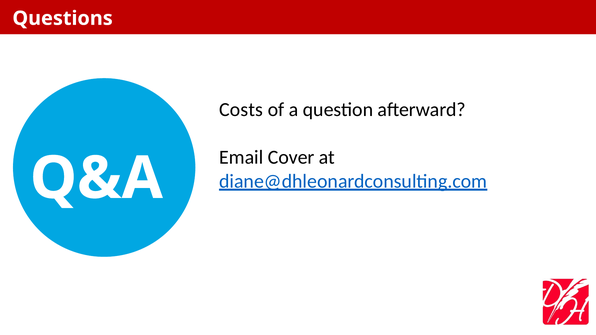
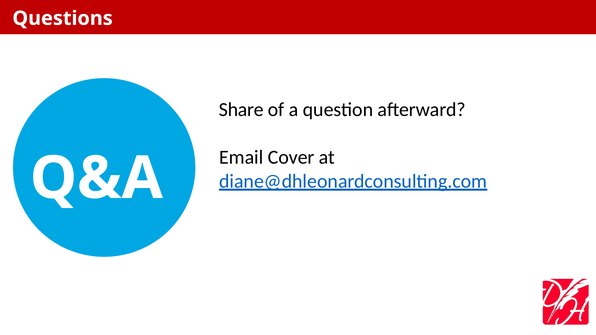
Costs: Costs -> Share
